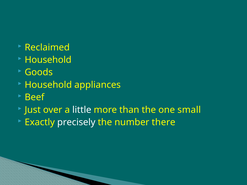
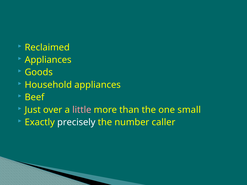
Household at (48, 60): Household -> Appliances
little colour: white -> pink
there: there -> caller
